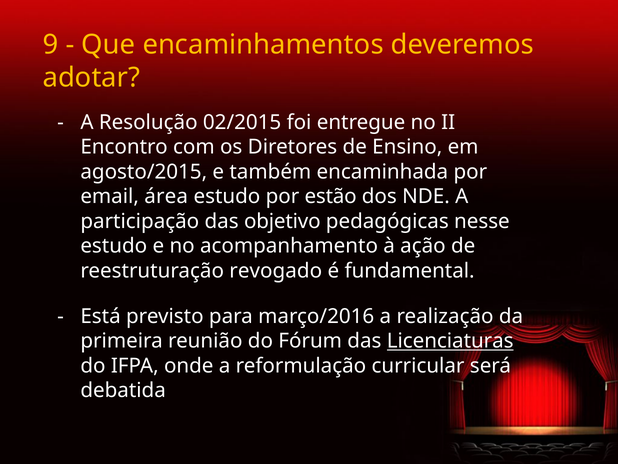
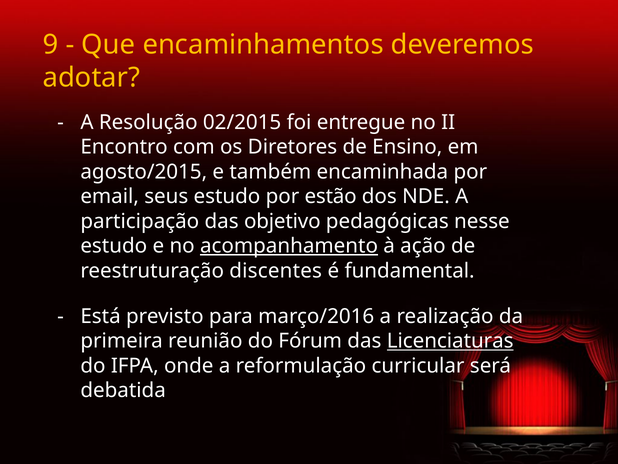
área: área -> seus
acompanhamento underline: none -> present
revogado: revogado -> discentes
